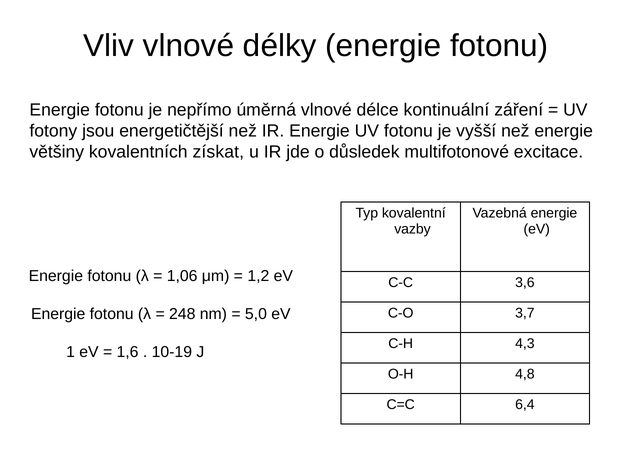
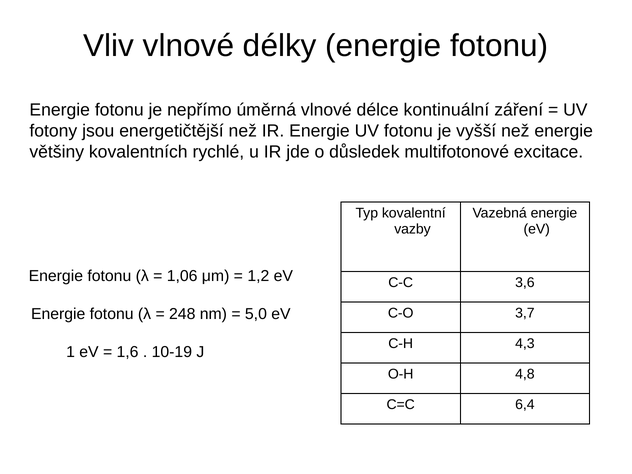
získat: získat -> rychlé
